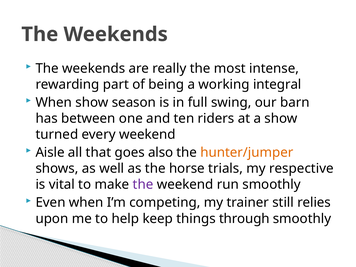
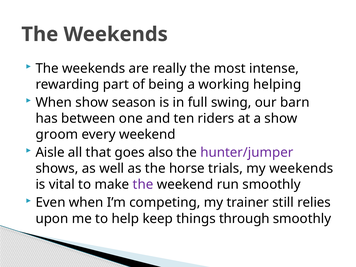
integral: integral -> helping
turned: turned -> groom
hunter/jumper colour: orange -> purple
my respective: respective -> weekends
